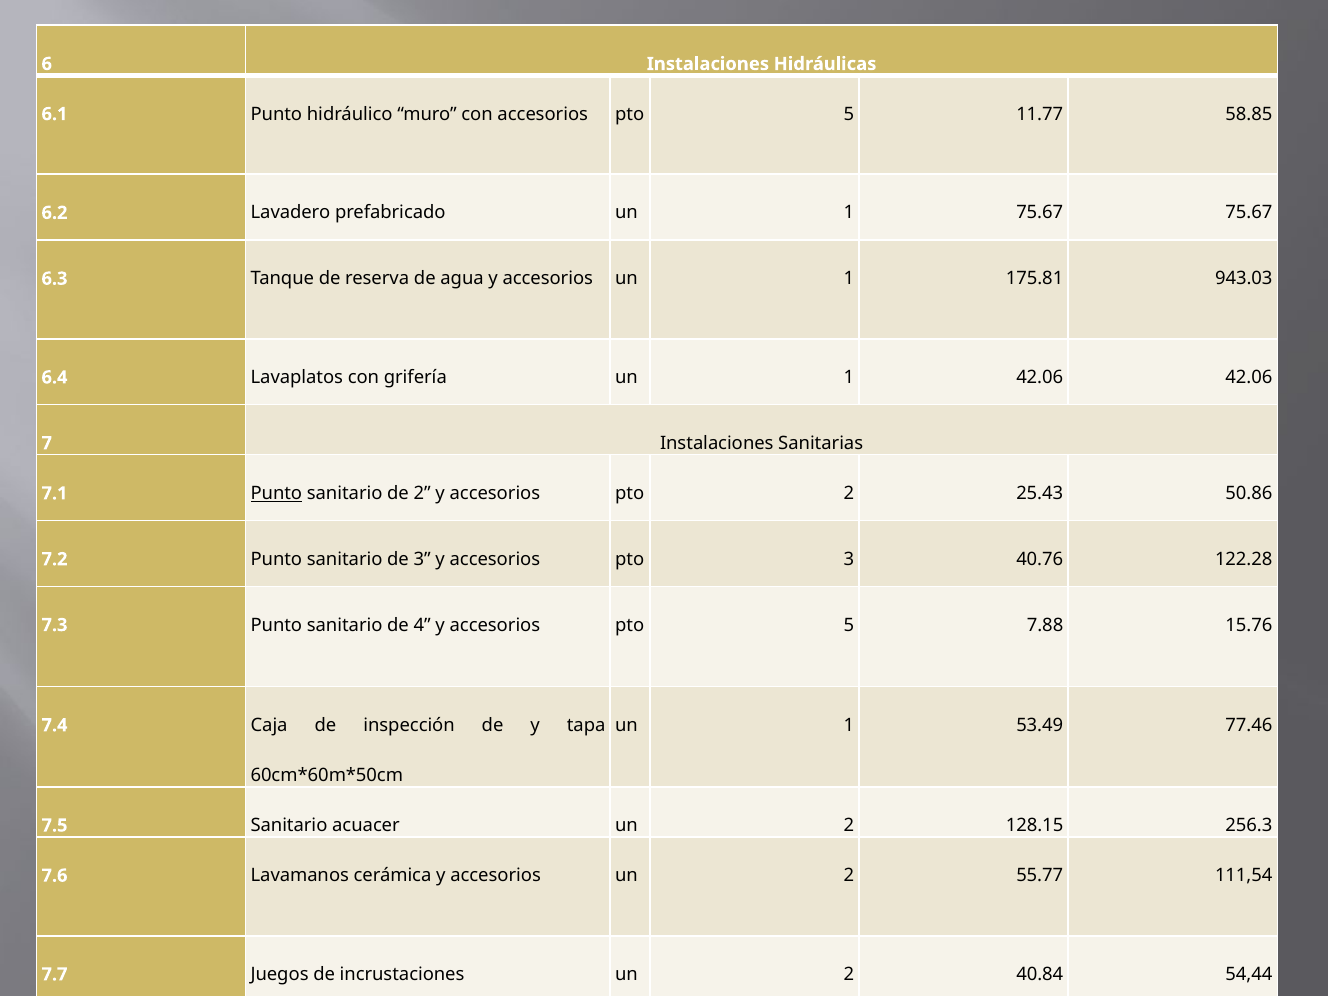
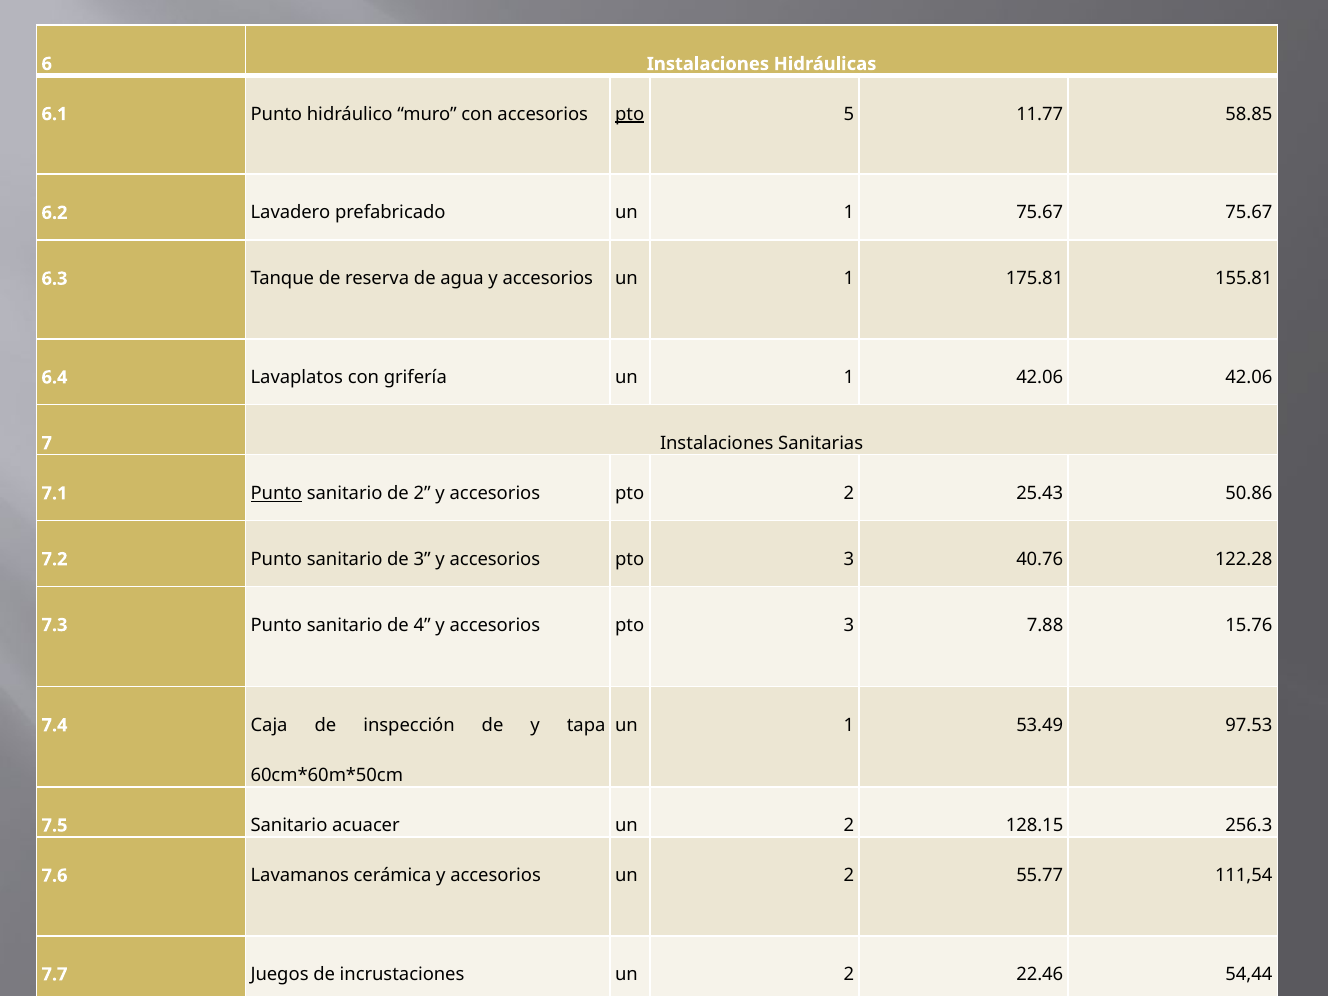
pto at (630, 114) underline: none -> present
943.03: 943.03 -> 155.81
5 at (849, 625): 5 -> 3
77.46: 77.46 -> 97.53
40.84: 40.84 -> 22.46
